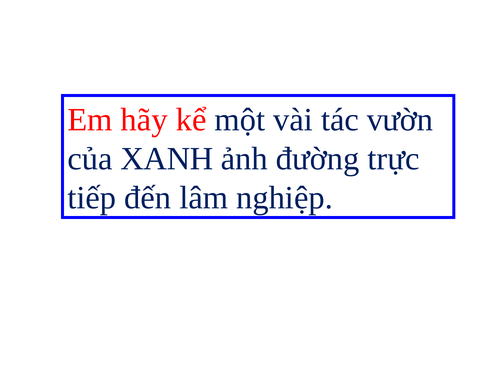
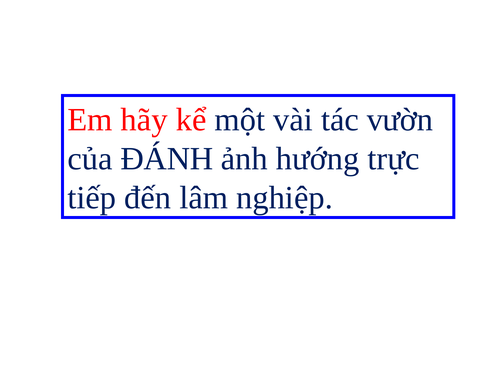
XANH: XANH -> ĐÁNH
đường: đường -> hướng
